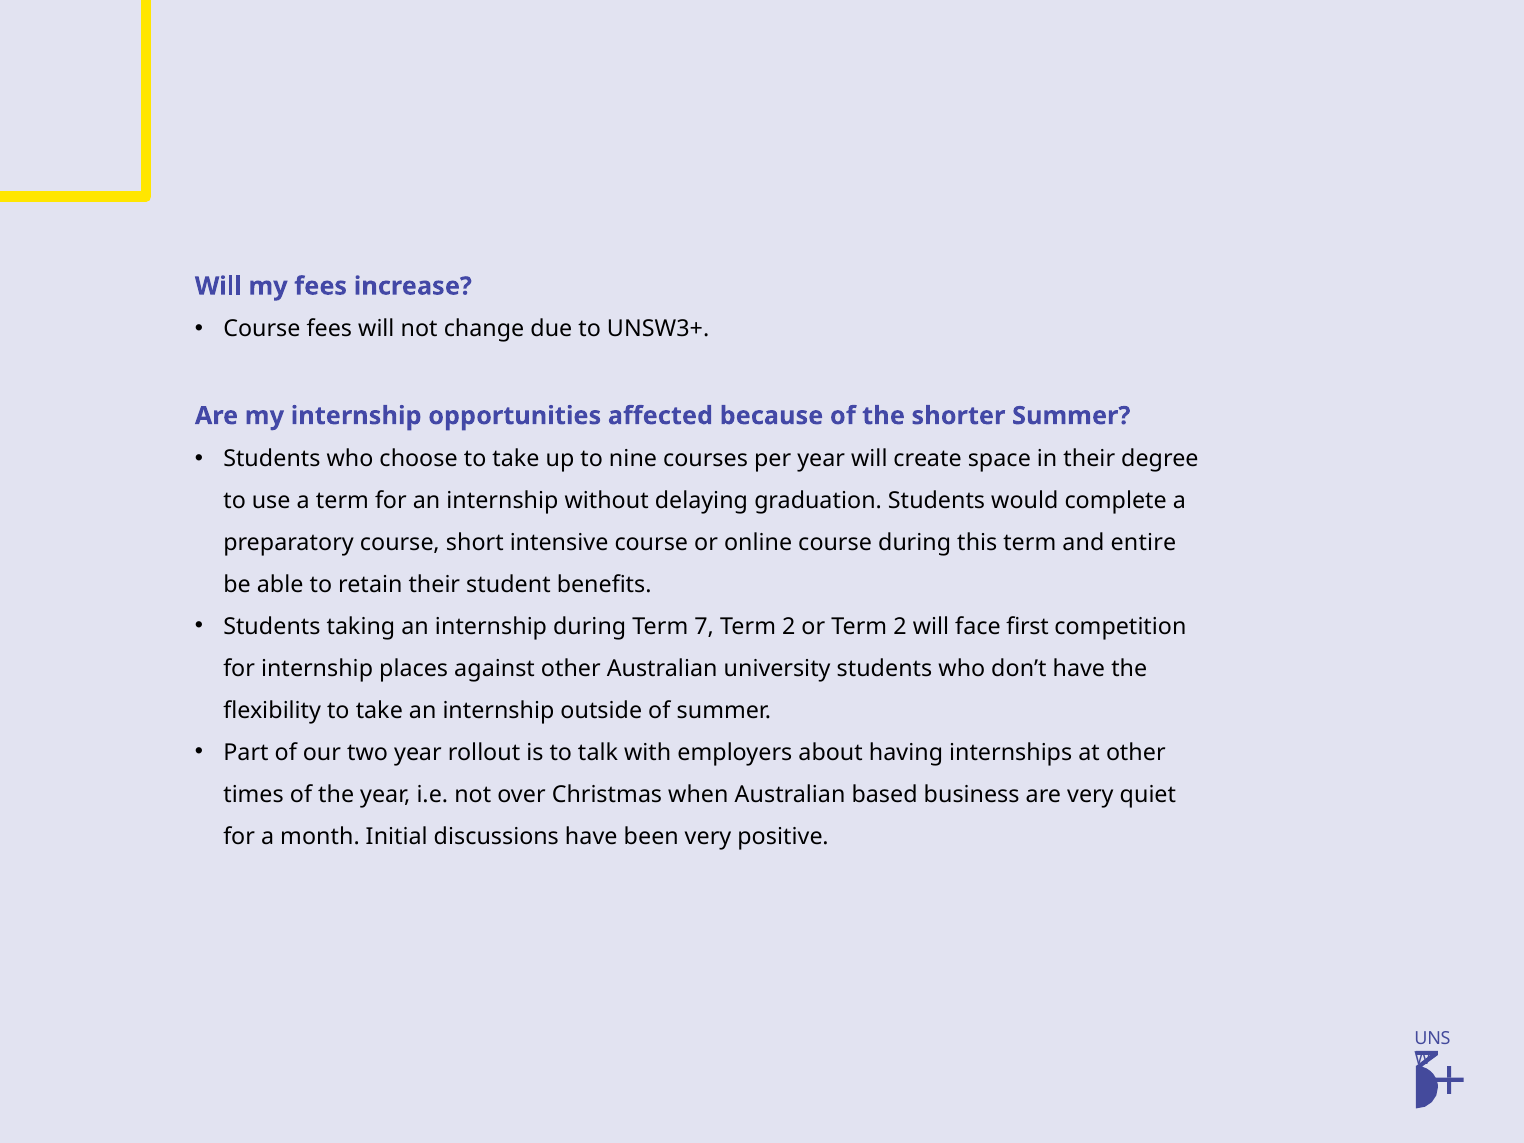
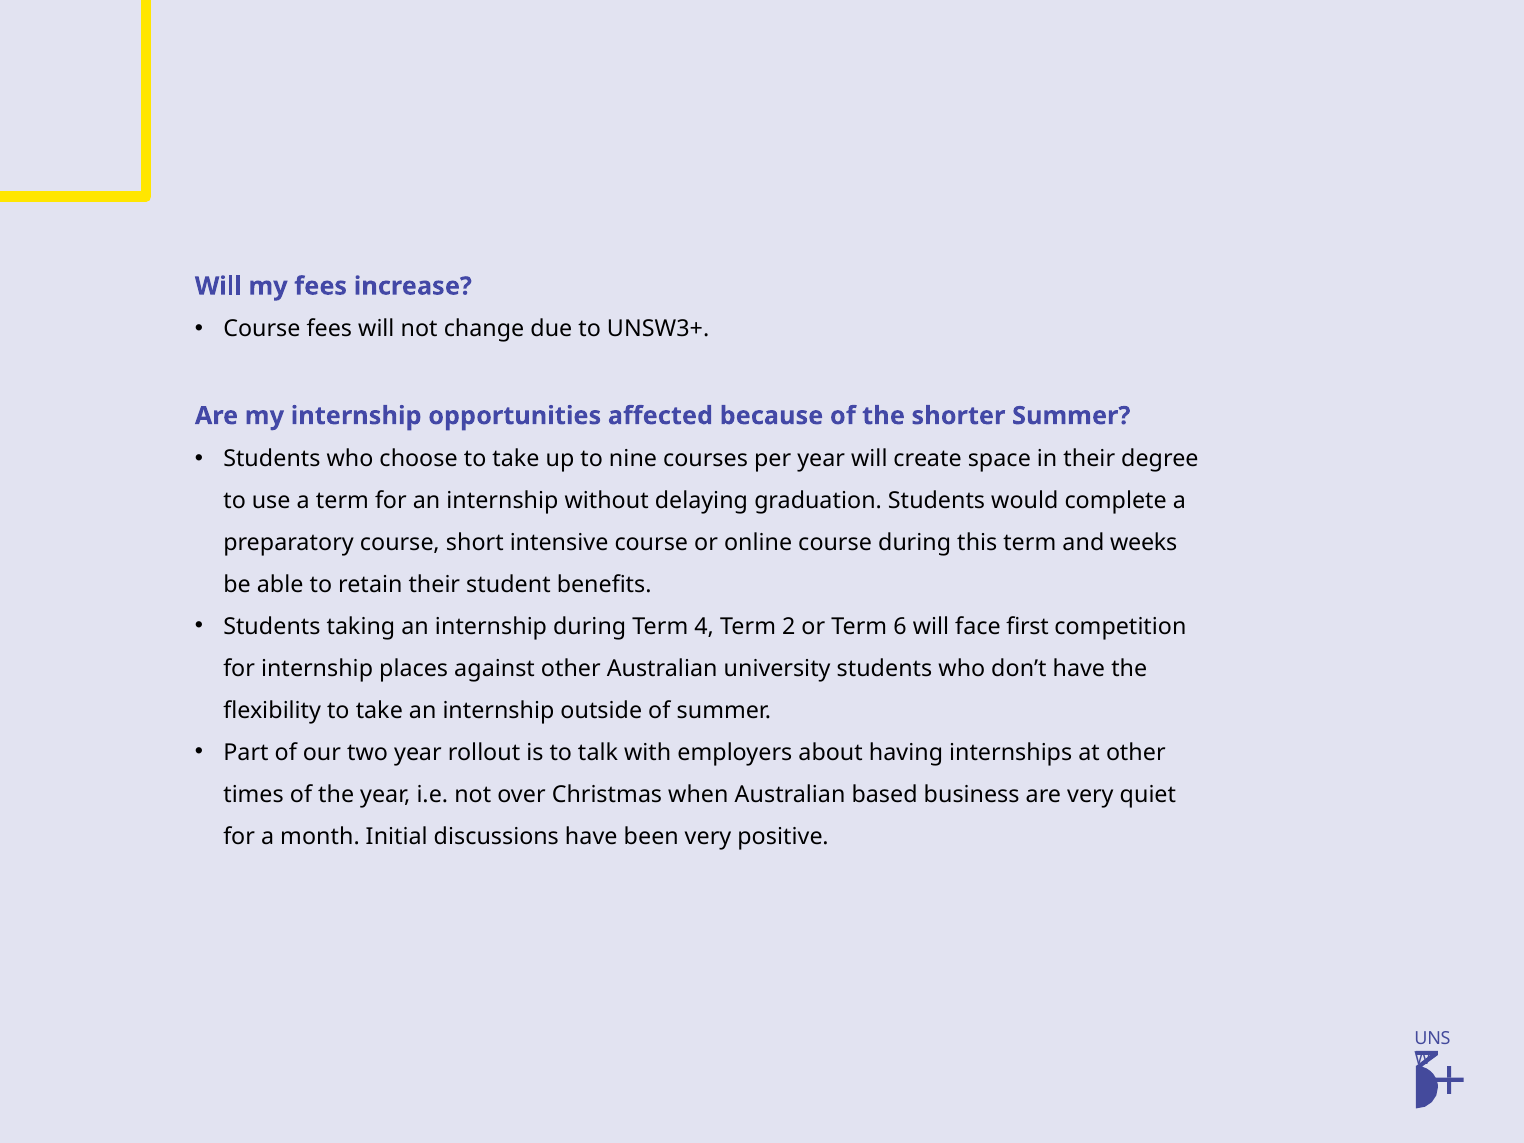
entire: entire -> weeks
7: 7 -> 4
or Term 2: 2 -> 6
